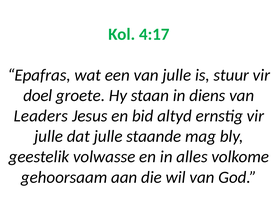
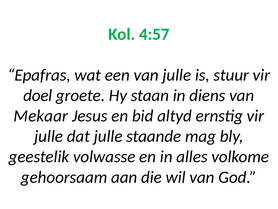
4:17: 4:17 -> 4:57
Leaders: Leaders -> Mekaar
